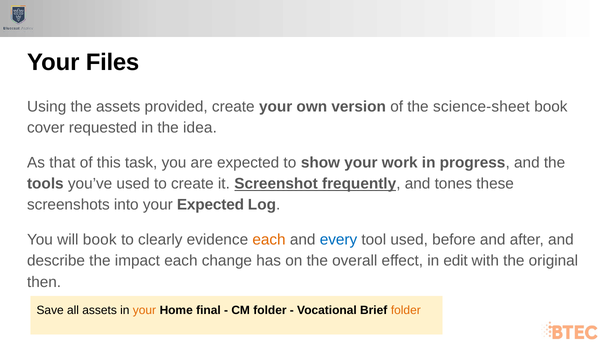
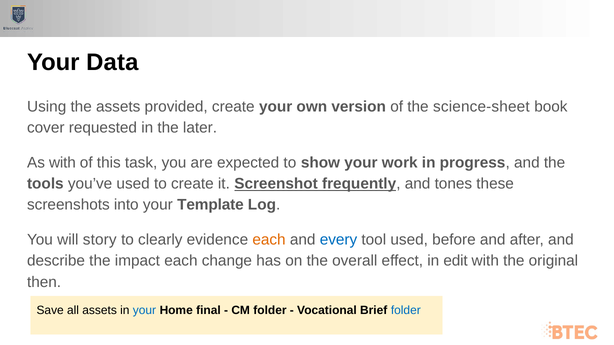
Files: Files -> Data
idea: idea -> later
As that: that -> with
your Expected: Expected -> Template
will book: book -> story
your at (144, 310) colour: orange -> blue
folder at (406, 310) colour: orange -> blue
